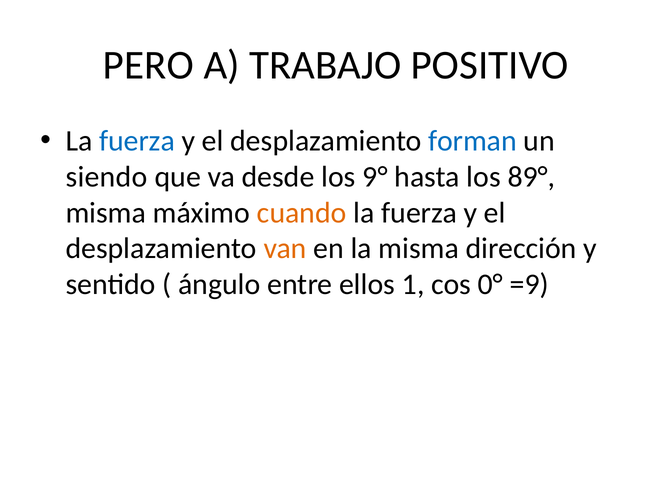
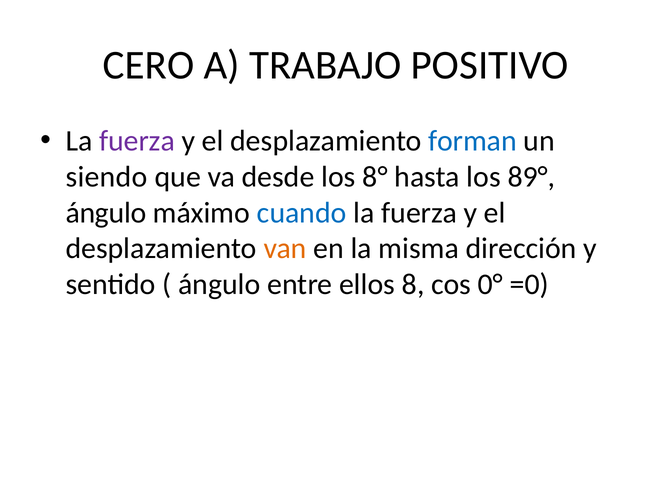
PERO: PERO -> CERO
fuerza at (137, 141) colour: blue -> purple
9°: 9° -> 8°
misma at (106, 213): misma -> ángulo
cuando colour: orange -> blue
1: 1 -> 8
=9: =9 -> =0
